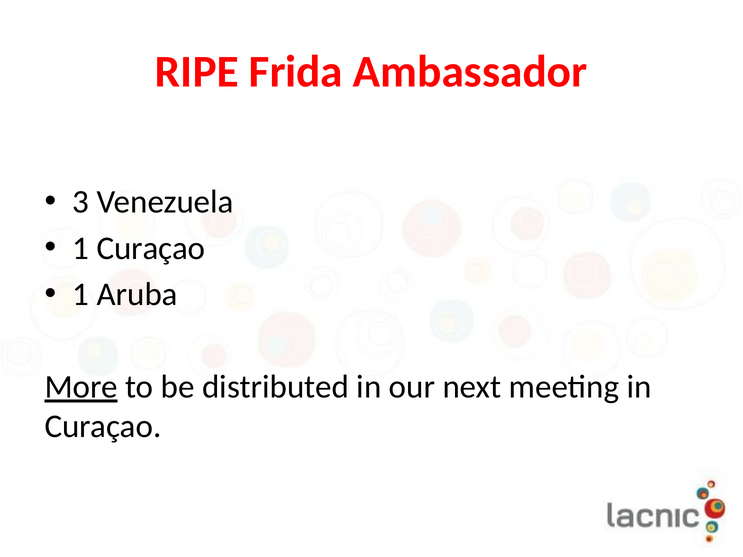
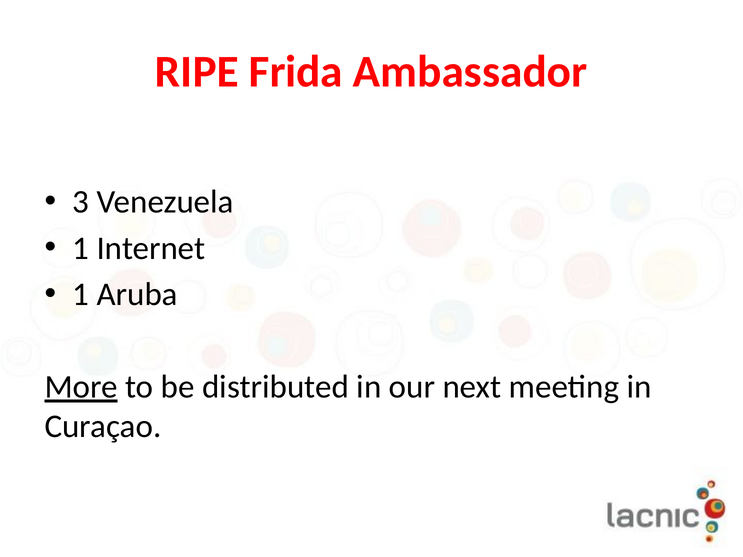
1 Curaçao: Curaçao -> Internet
